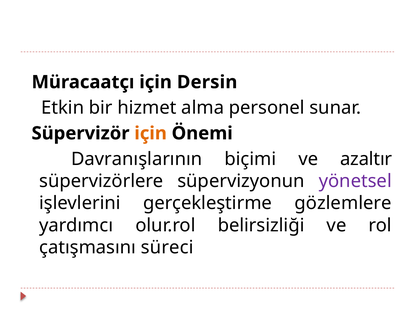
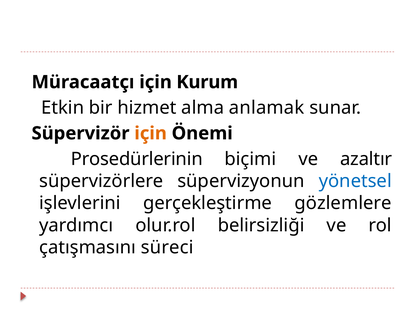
Dersin: Dersin -> Kurum
personel: personel -> anlamak
Davranışlarının: Davranışlarının -> Prosedürlerinin
yönetsel colour: purple -> blue
